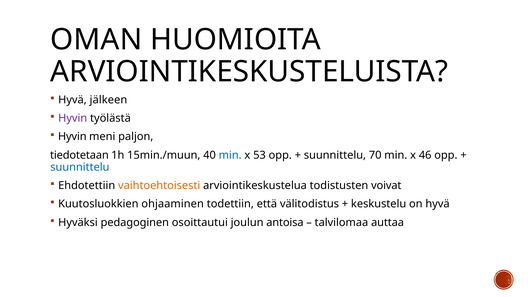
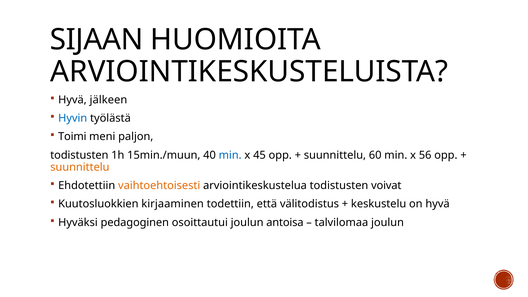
OMAN: OMAN -> SIJAAN
Hyvin at (73, 118) colour: purple -> blue
Hyvin at (72, 137): Hyvin -> Toimi
tiedotetaan at (79, 155): tiedotetaan -> todistusten
53: 53 -> 45
70: 70 -> 60
46: 46 -> 56
suunnittelu at (80, 167) colour: blue -> orange
ohjaaminen: ohjaaminen -> kirjaaminen
talvilomaa auttaa: auttaa -> joulun
